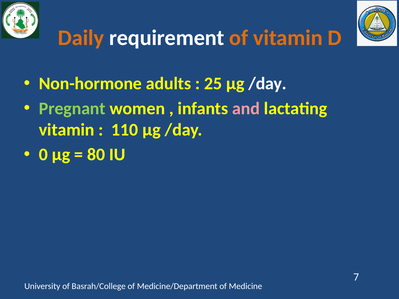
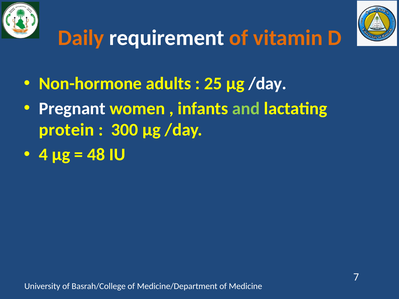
Pregnant colour: light green -> white
and colour: pink -> light green
vitamin at (67, 130): vitamin -> protein
110: 110 -> 300
0: 0 -> 4
80: 80 -> 48
